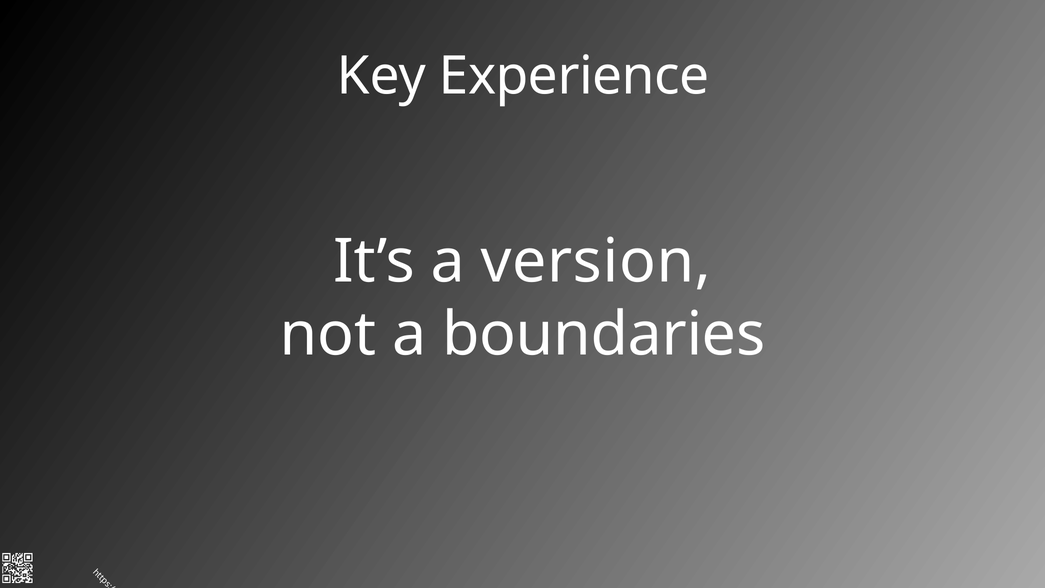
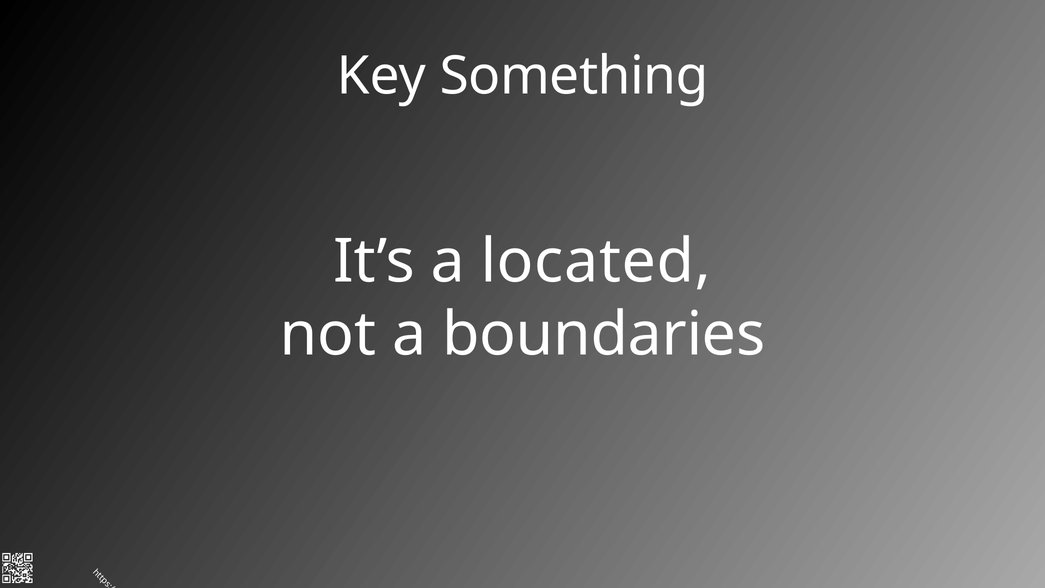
Experience: Experience -> Something
version: version -> located
